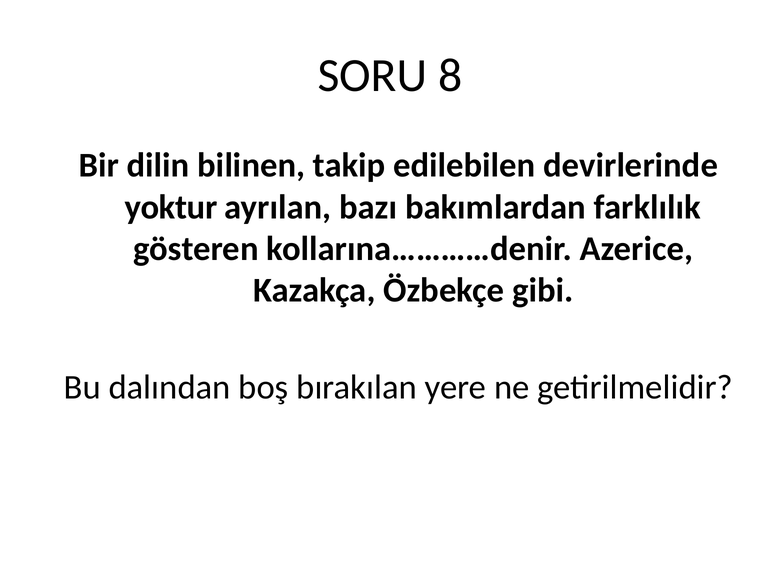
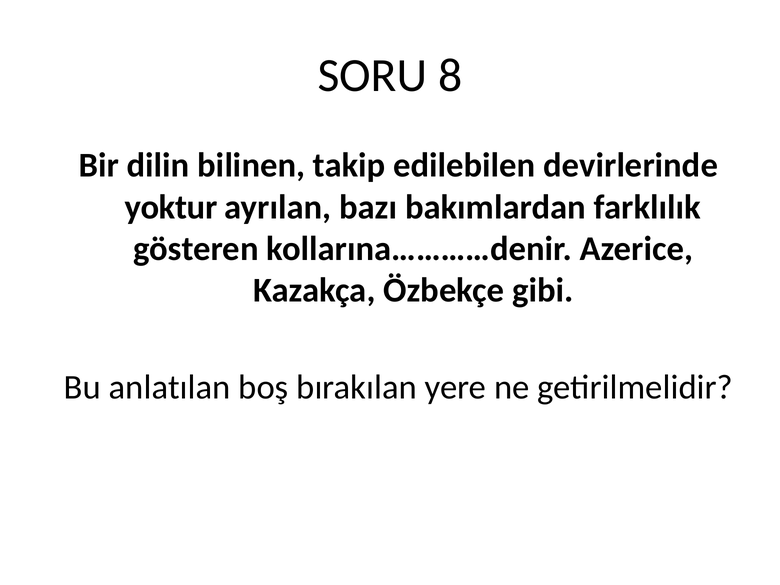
dalından: dalından -> anlatılan
